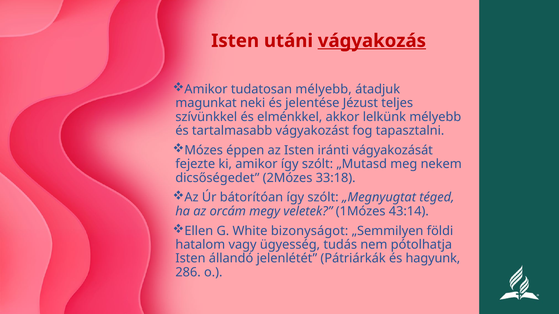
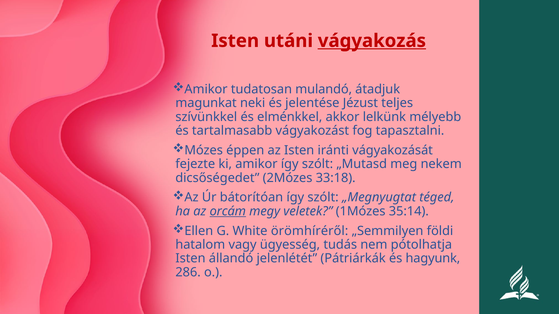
tudatosan mélyebb: mélyebb -> mulandó
orcám underline: none -> present
43:14: 43:14 -> 35:14
bizonyságot: bizonyságot -> örömhíréről
